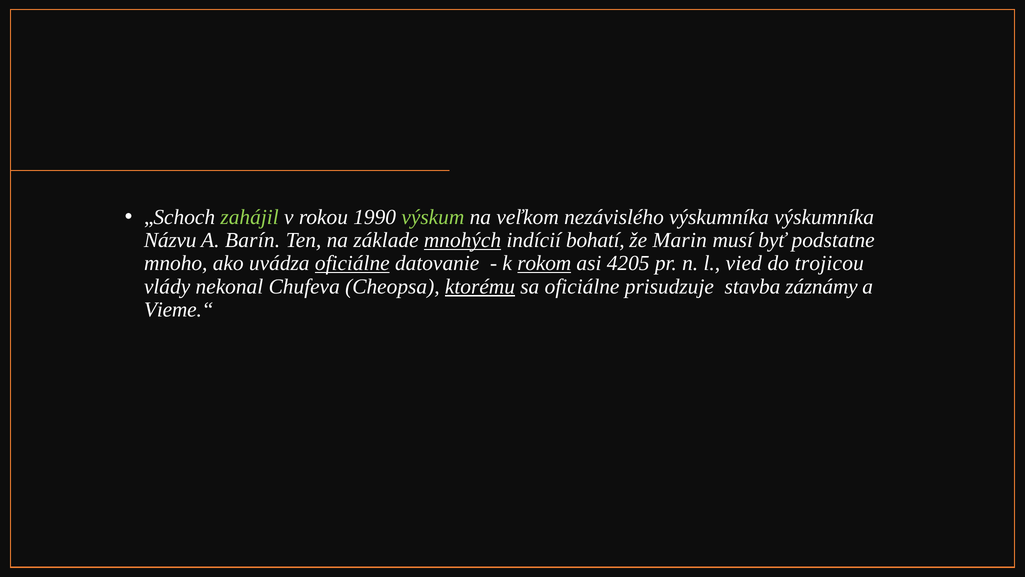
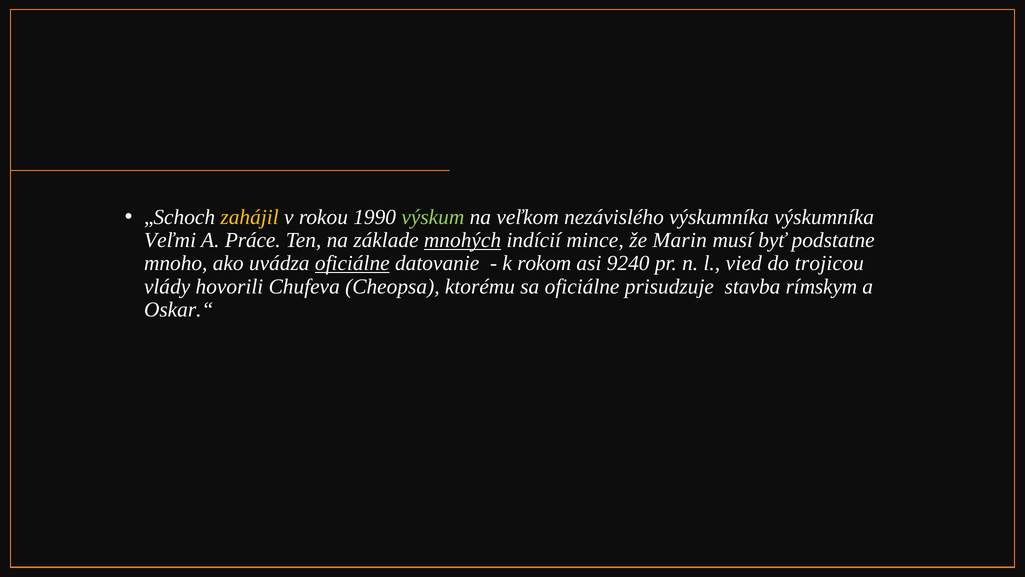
zahájil colour: light green -> yellow
Názvu: Názvu -> Veľmi
Barín: Barín -> Práce
bohatí: bohatí -> mince
rokom underline: present -> none
4205: 4205 -> 9240
nekonal: nekonal -> hovorili
ktorému underline: present -> none
záznámy: záznámy -> rímskym
Vieme.“: Vieme.“ -> Oskar.“
